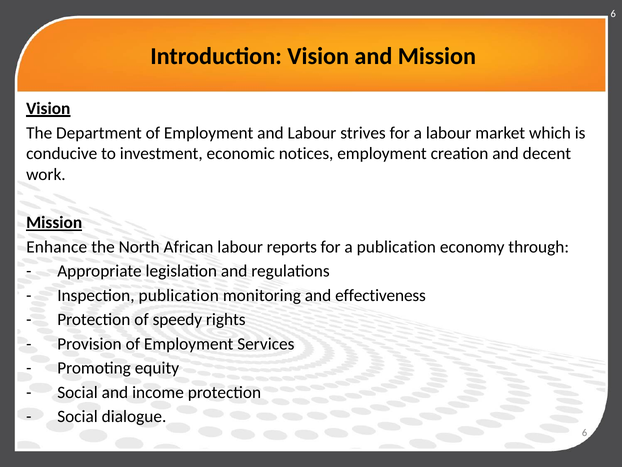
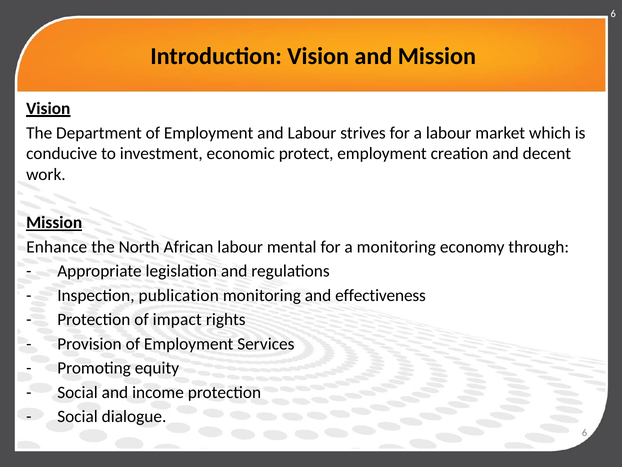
notices: notices -> protect
reports: reports -> mental
a publication: publication -> monitoring
speedy: speedy -> impact
